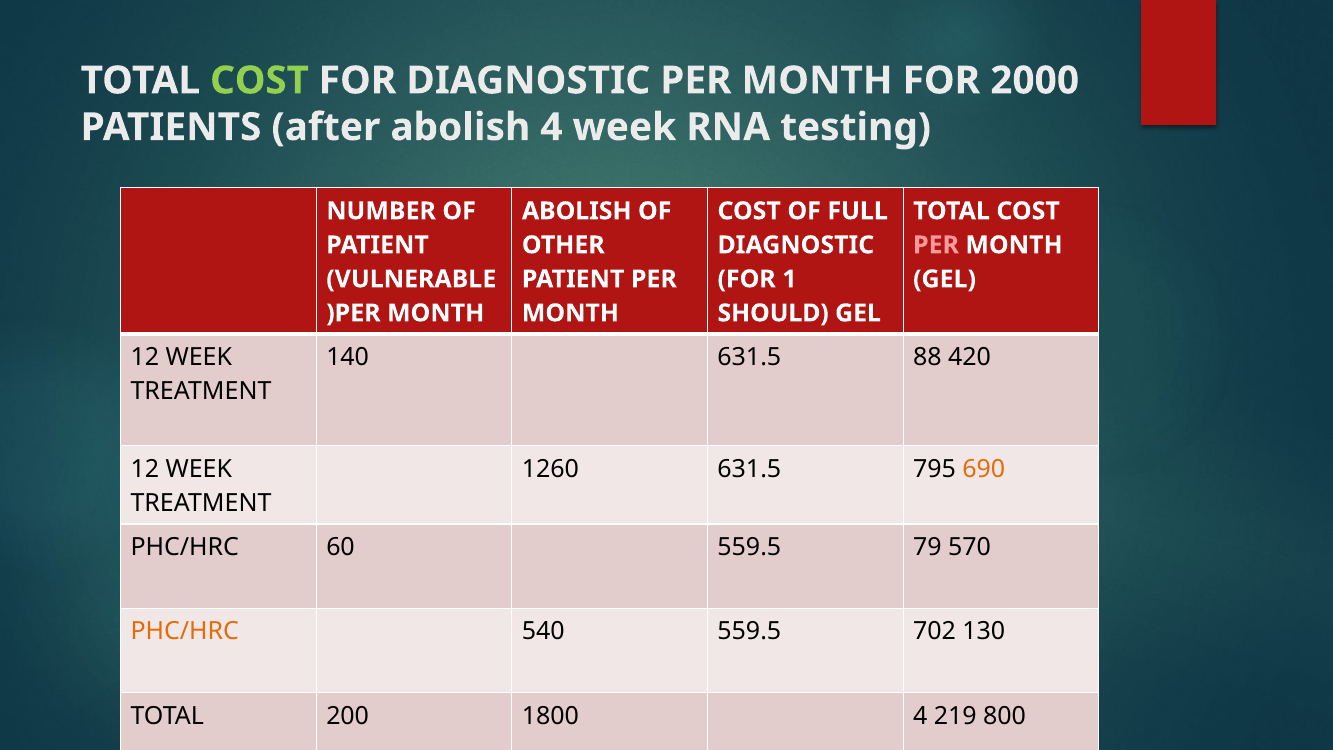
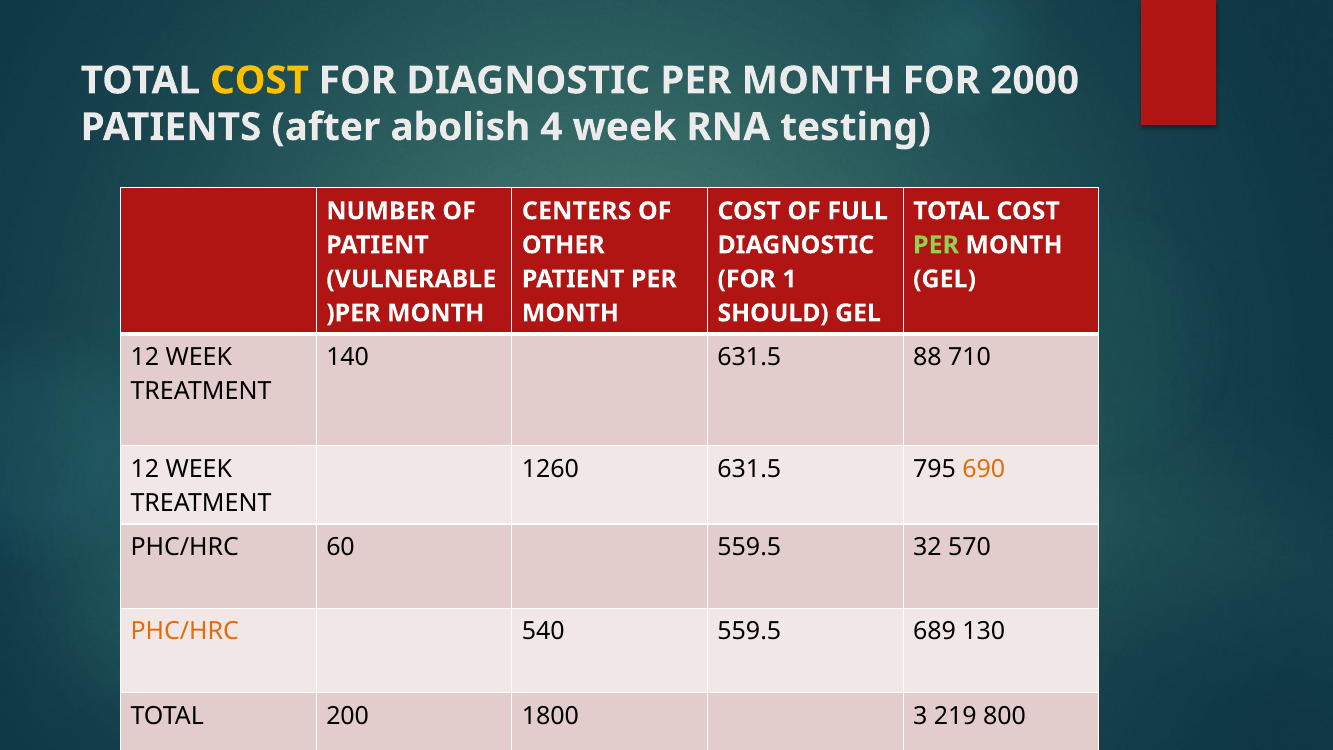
COST at (260, 81) colour: light green -> yellow
ABOLISH at (577, 211): ABOLISH -> CENTERS
PER at (936, 245) colour: pink -> light green
420: 420 -> 710
79: 79 -> 32
702: 702 -> 689
1800 4: 4 -> 3
